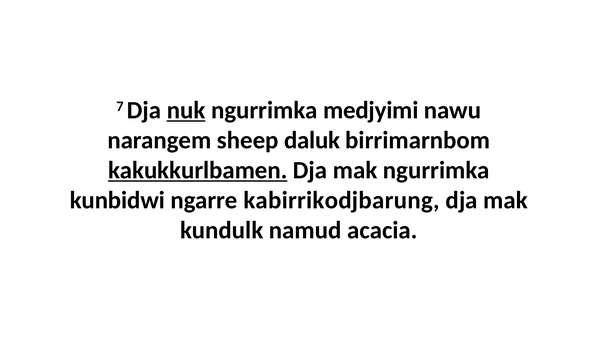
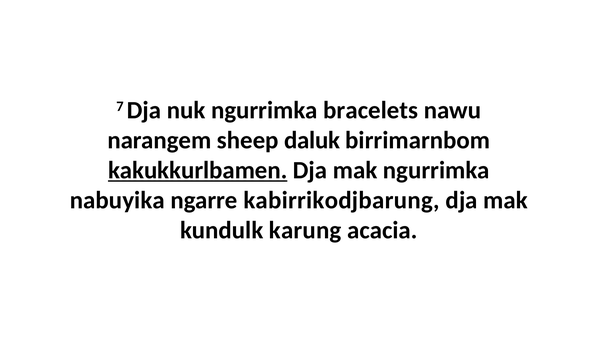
nuk underline: present -> none
medjyimi: medjyimi -> bracelets
kunbidwi: kunbidwi -> nabuyika
namud: namud -> karung
